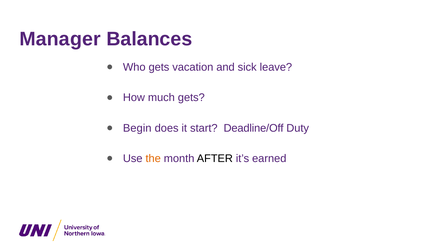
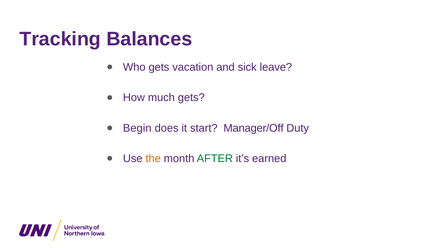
Manager: Manager -> Tracking
Deadline/Off: Deadline/Off -> Manager/Off
AFTER colour: black -> green
